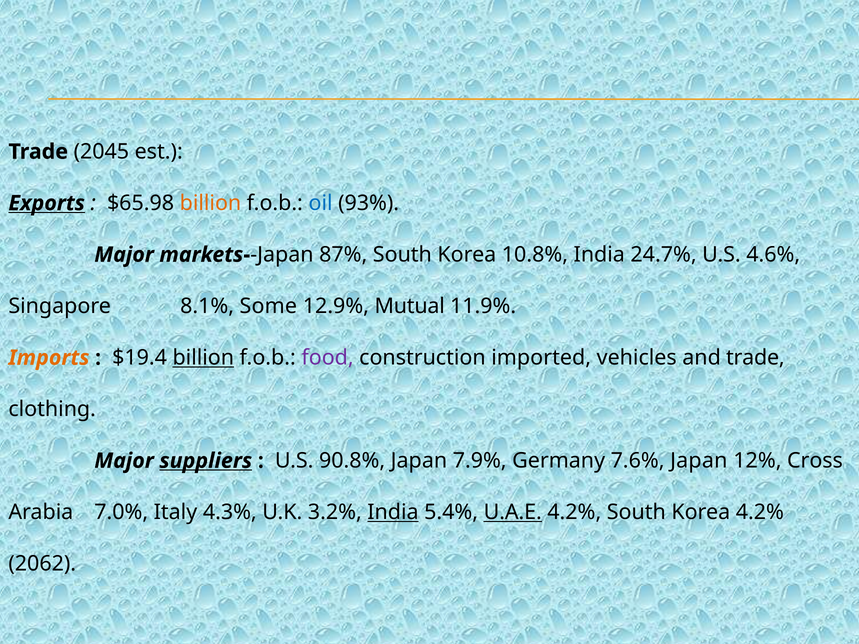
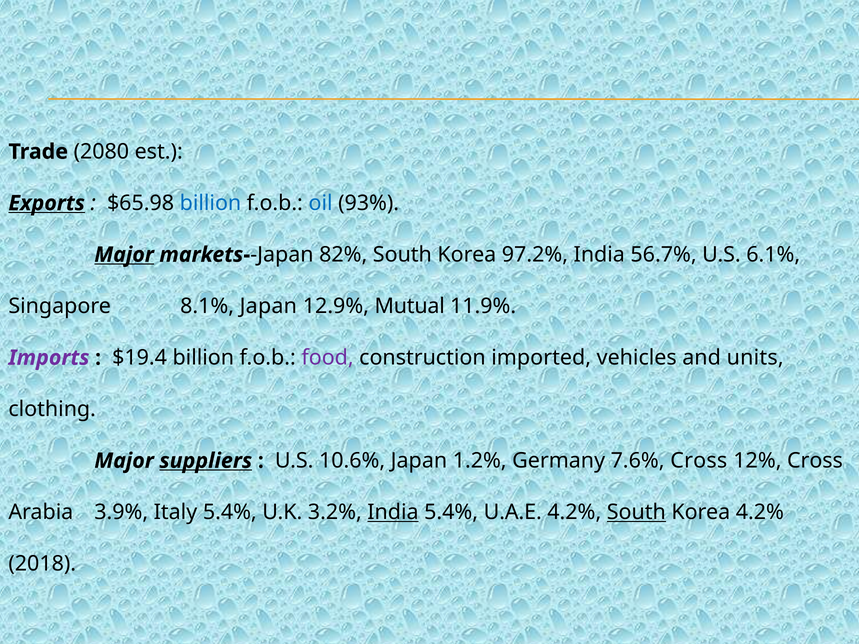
2045: 2045 -> 2080
billion at (210, 203) colour: orange -> blue
Major at (124, 255) underline: none -> present
87%: 87% -> 82%
10.8%: 10.8% -> 97.2%
24.7%: 24.7% -> 56.7%
4.6%: 4.6% -> 6.1%
8.1% Some: Some -> Japan
Imports colour: orange -> purple
billion at (203, 358) underline: present -> none
and trade: trade -> units
90.8%: 90.8% -> 10.6%
7.9%: 7.9% -> 1.2%
7.6% Japan: Japan -> Cross
7.0%: 7.0% -> 3.9%
Italy 4.3%: 4.3% -> 5.4%
U.A.E underline: present -> none
South at (636, 513) underline: none -> present
2062: 2062 -> 2018
